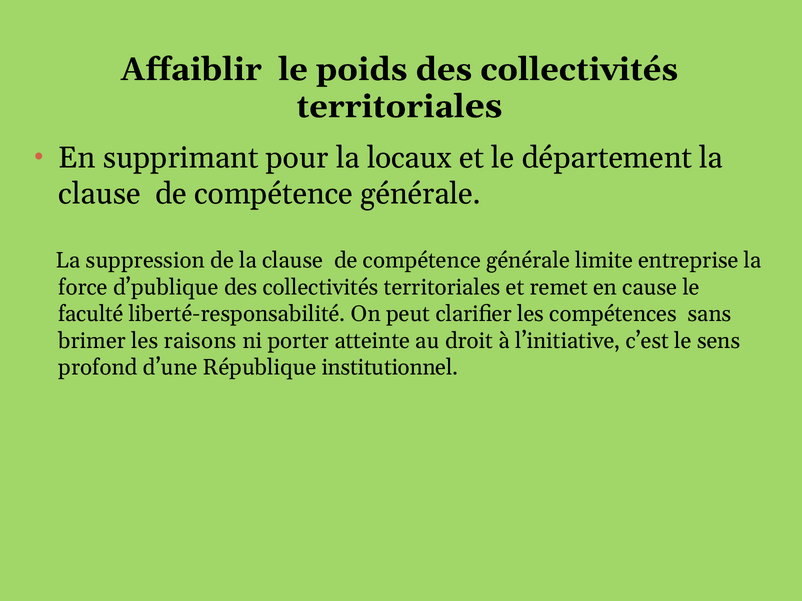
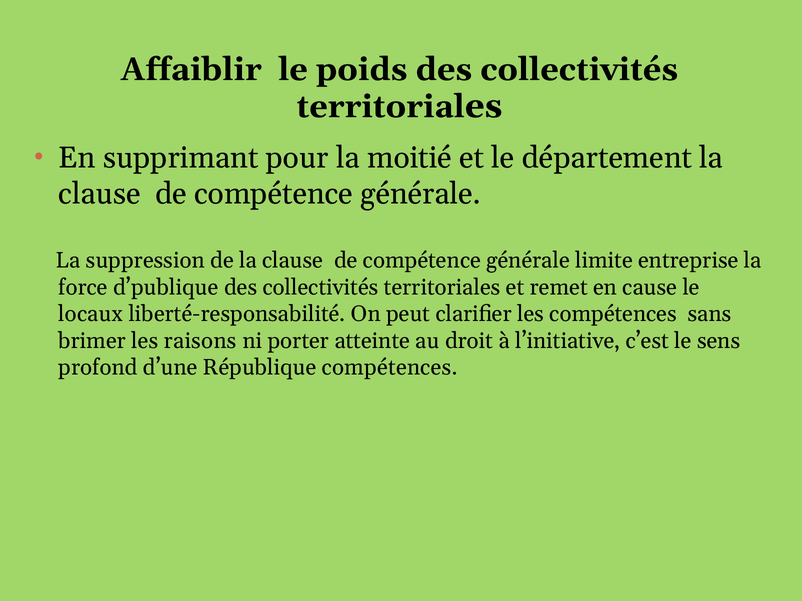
locaux: locaux -> moitié
faculté: faculté -> locaux
République institutionnel: institutionnel -> compétences
